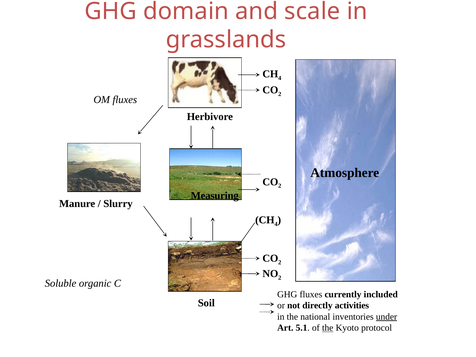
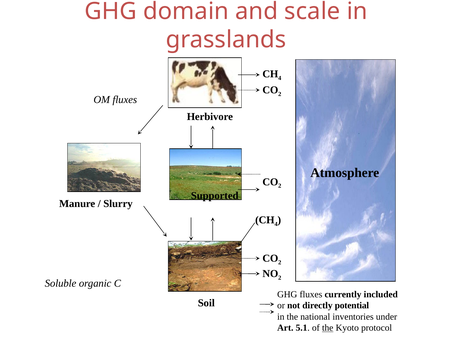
Measuring: Measuring -> Supported
activities: activities -> potential
under underline: present -> none
